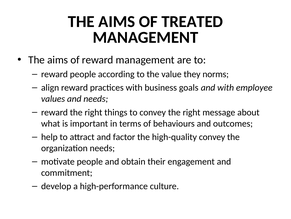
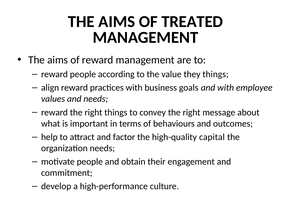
they norms: norms -> things
high-quality convey: convey -> capital
